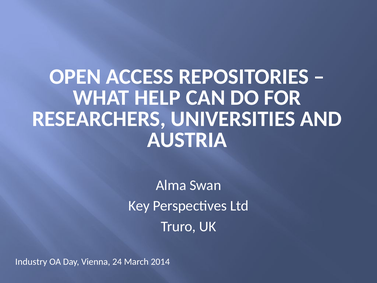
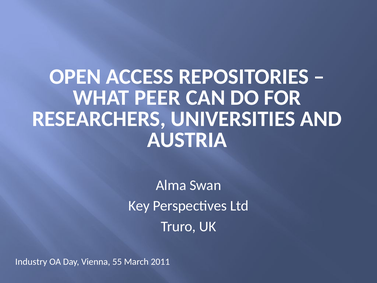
HELP: HELP -> PEER
24: 24 -> 55
2014: 2014 -> 2011
